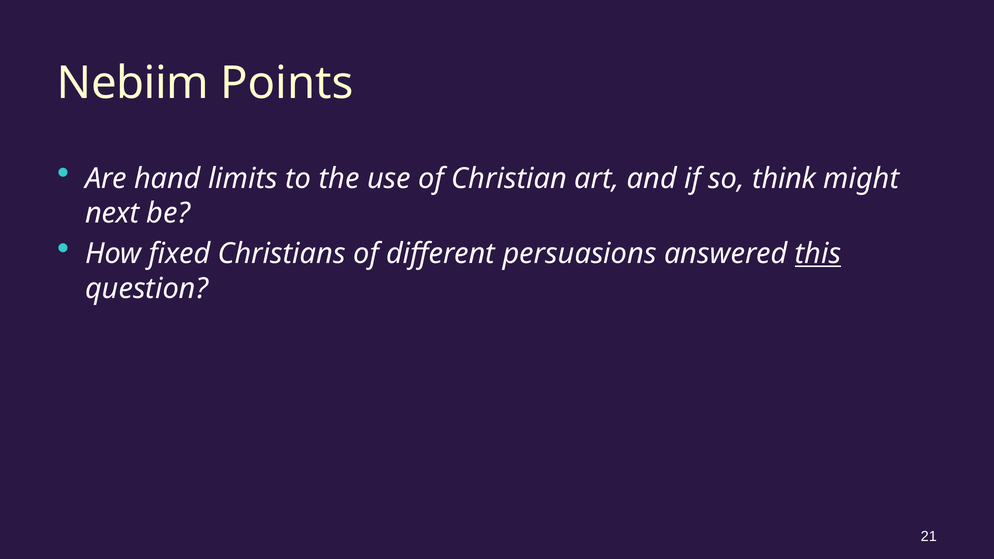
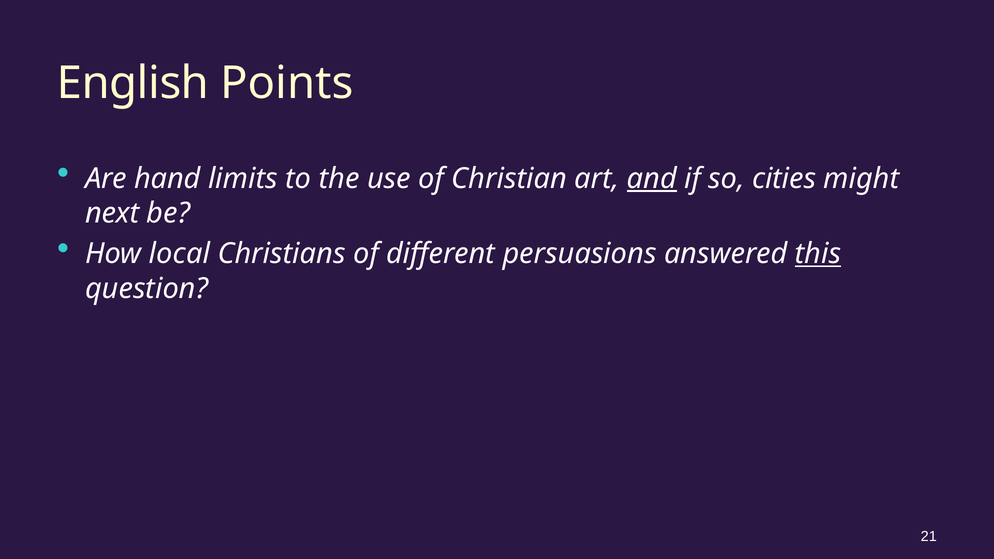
Nebiim: Nebiim -> English
and underline: none -> present
think: think -> cities
fixed: fixed -> local
